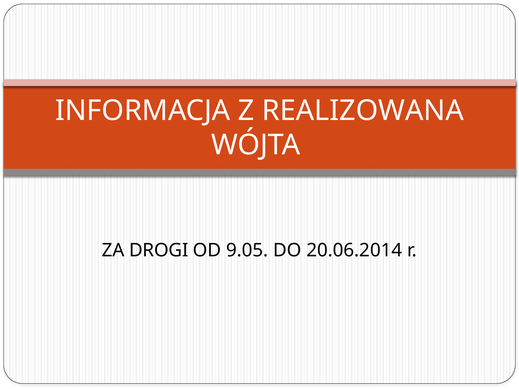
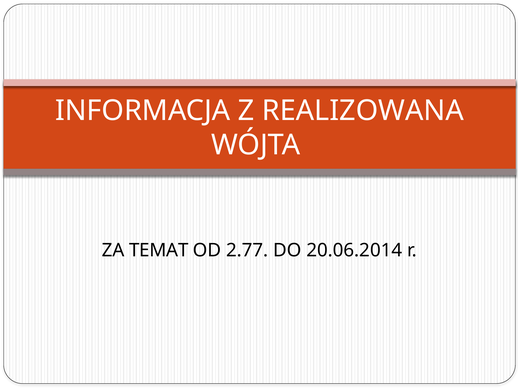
DROGI: DROGI -> TEMAT
9.05: 9.05 -> 2.77
